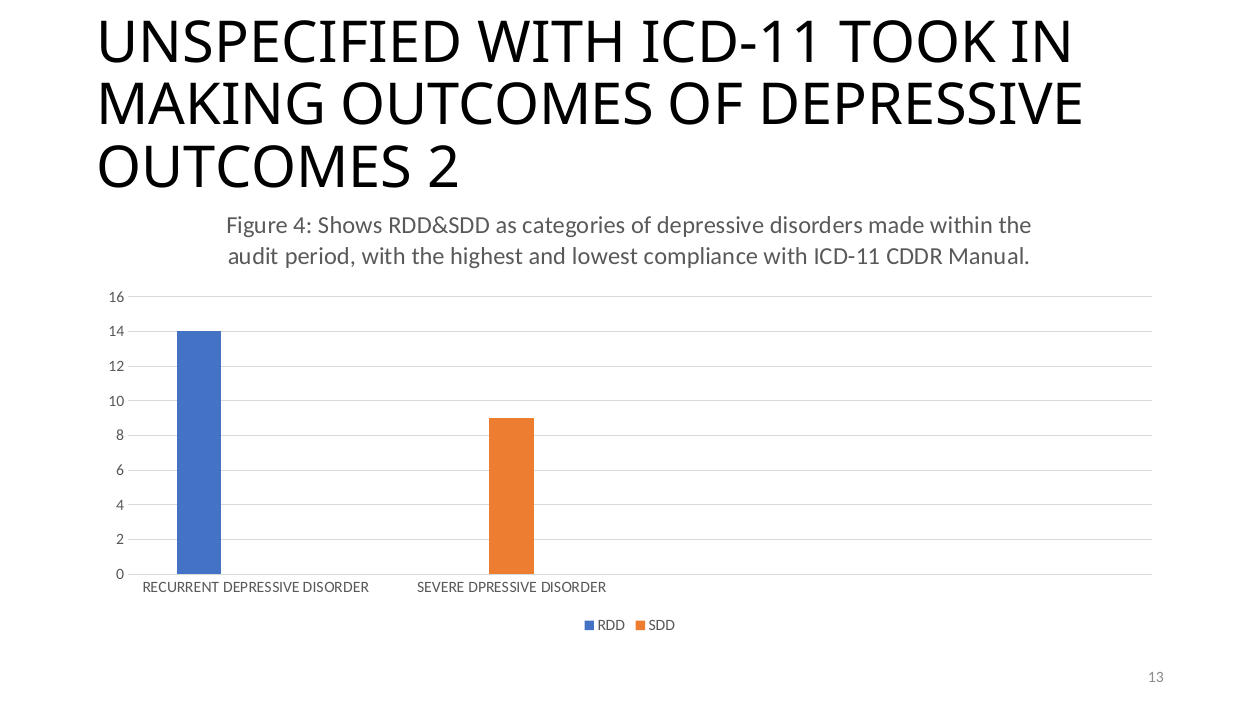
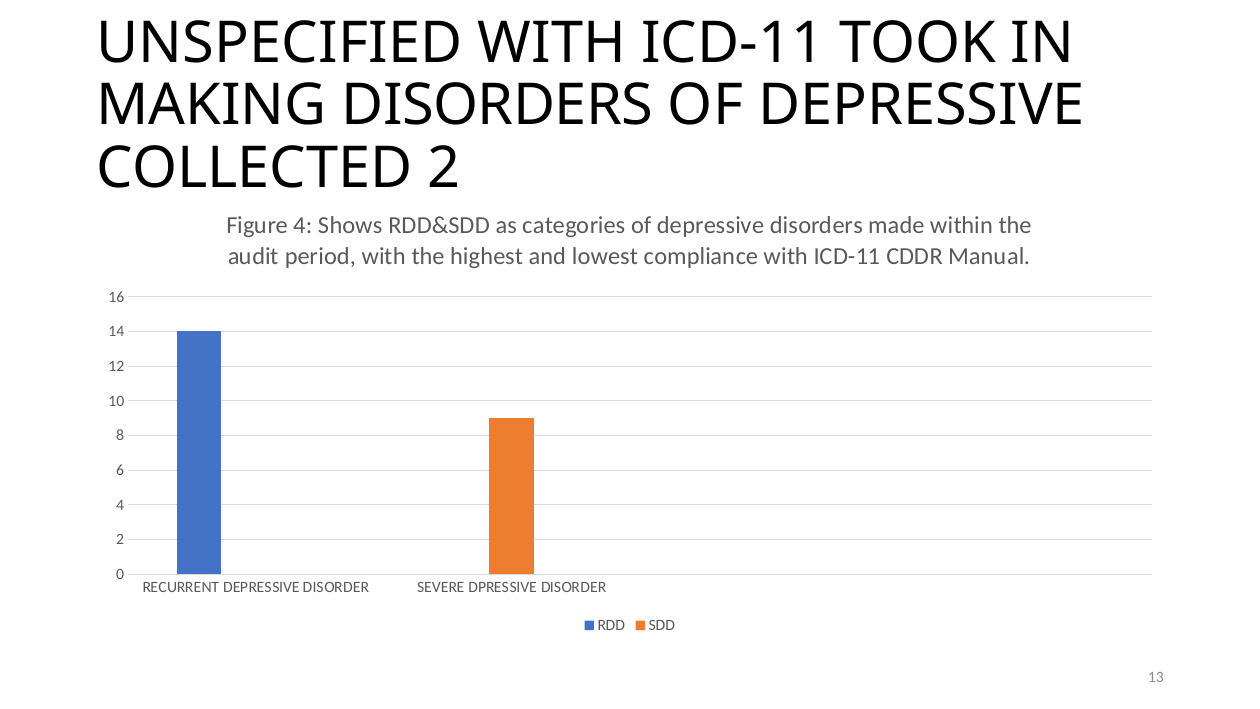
MAKING OUTCOMES: OUTCOMES -> DISORDERS
OUTCOMES at (254, 168): OUTCOMES -> COLLECTED
